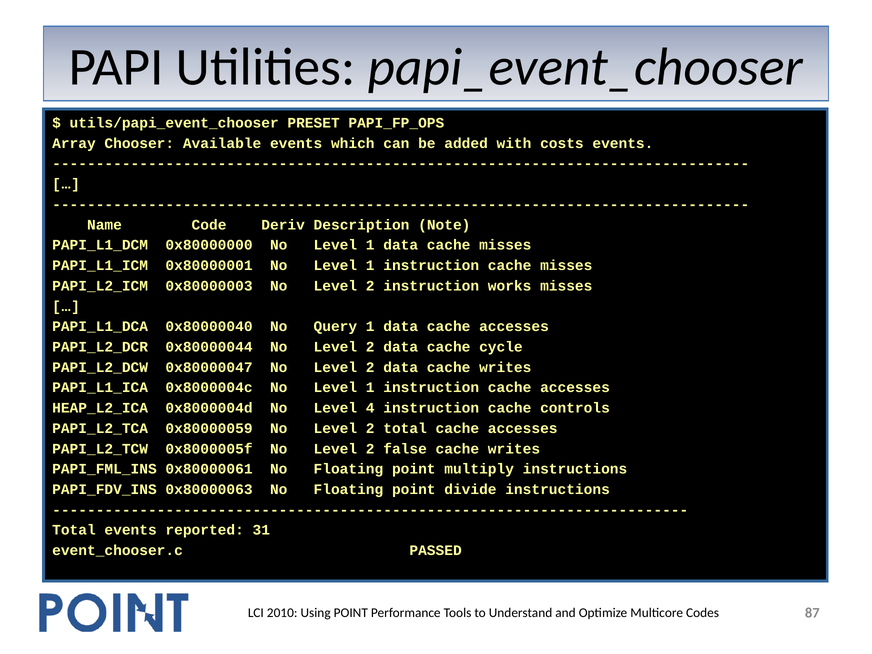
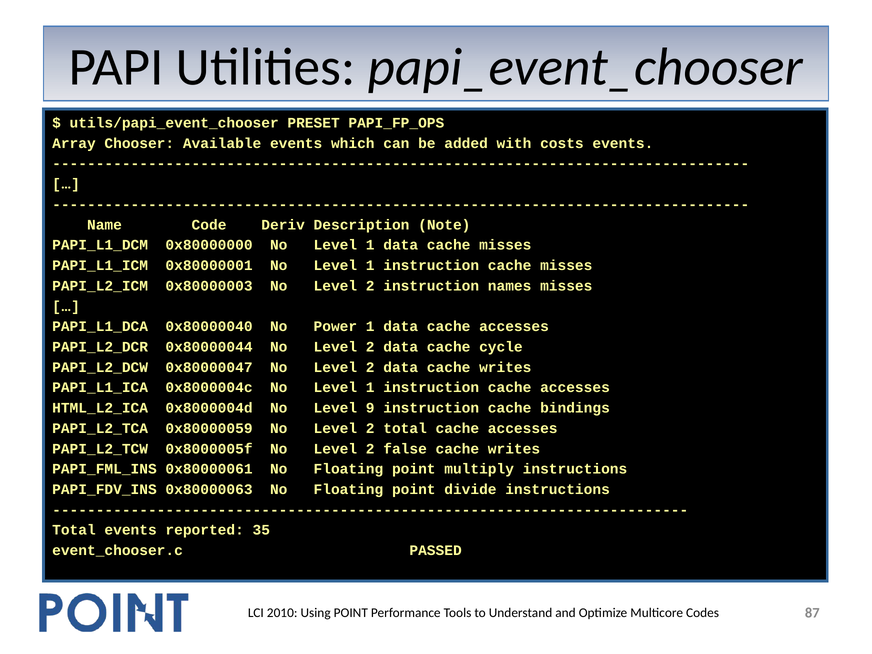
works: works -> names
Query: Query -> Power
HEAP_L2_ICA: HEAP_L2_ICA -> HTML_L2_ICA
4: 4 -> 9
controls: controls -> bindings
31: 31 -> 35
